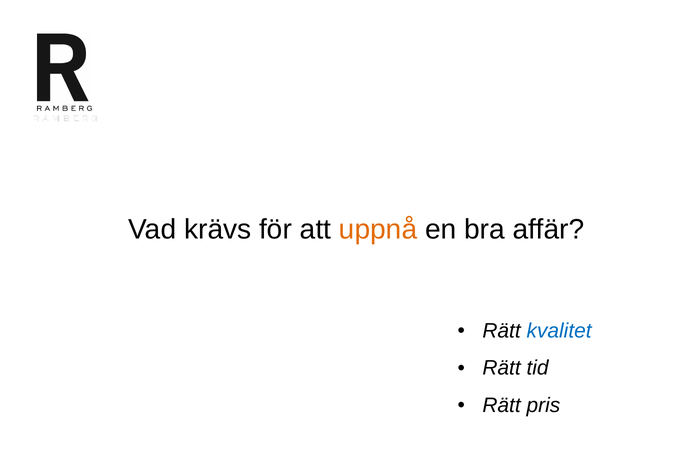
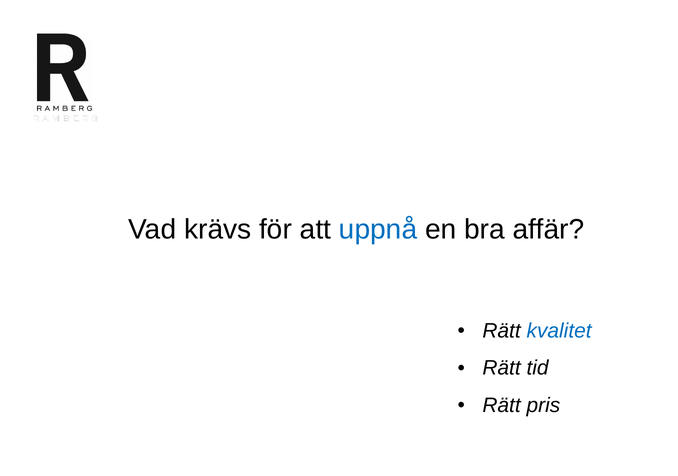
uppnå colour: orange -> blue
